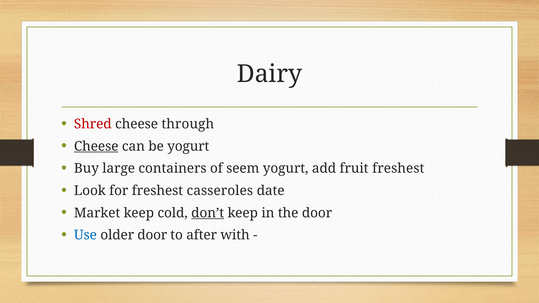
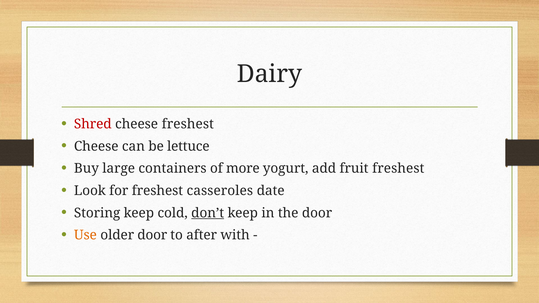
cheese through: through -> freshest
Cheese at (96, 146) underline: present -> none
be yogurt: yogurt -> lettuce
seem: seem -> more
Market: Market -> Storing
Use colour: blue -> orange
